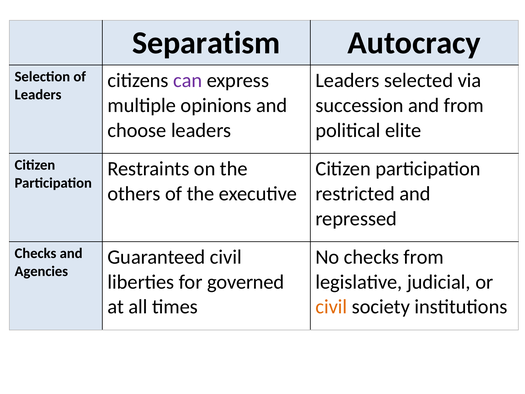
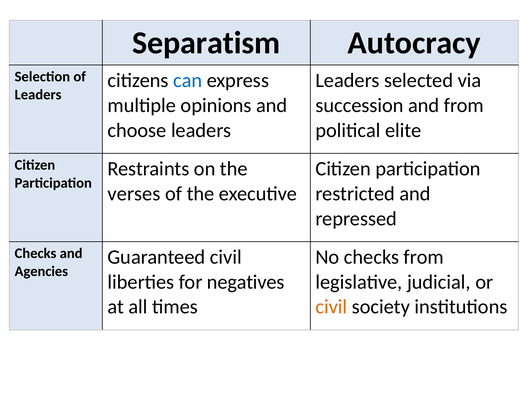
can colour: purple -> blue
others: others -> verses
governed: governed -> negatives
